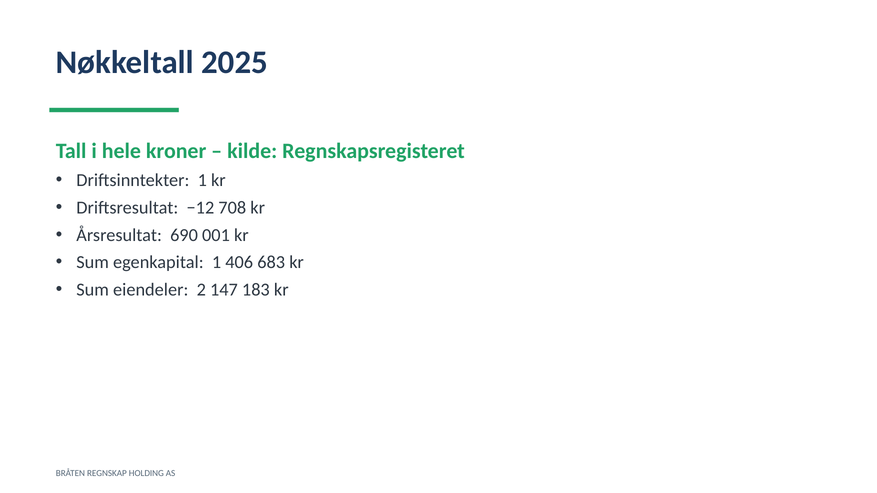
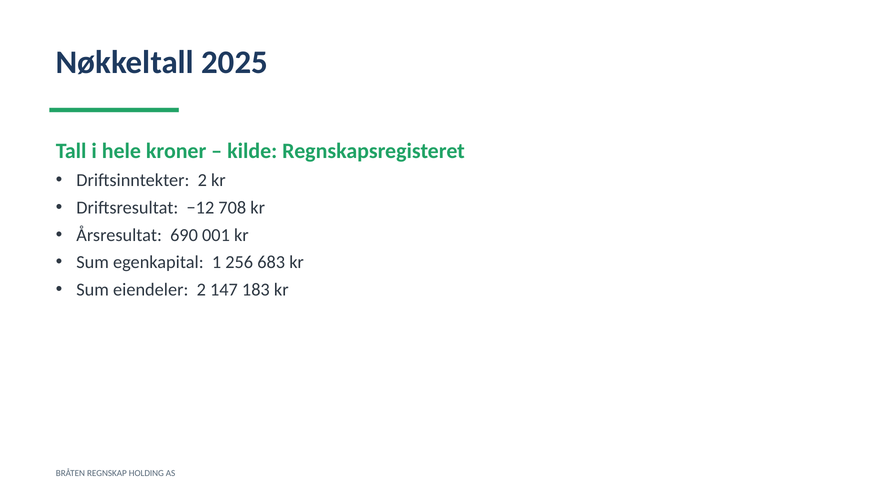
Driftsinntekter 1: 1 -> 2
406: 406 -> 256
